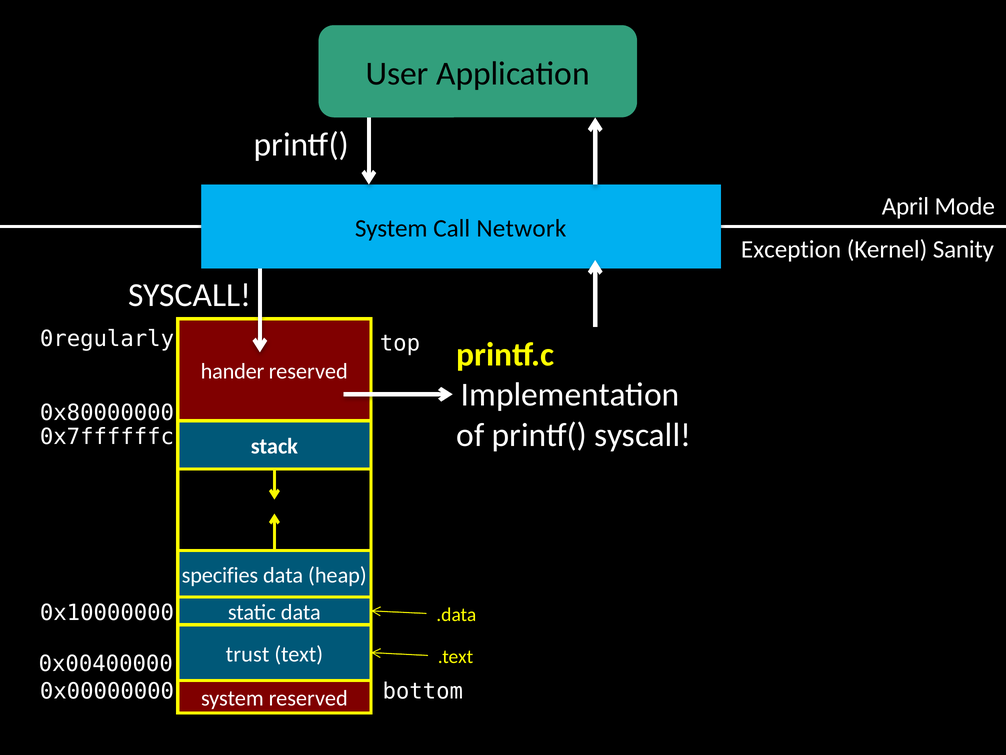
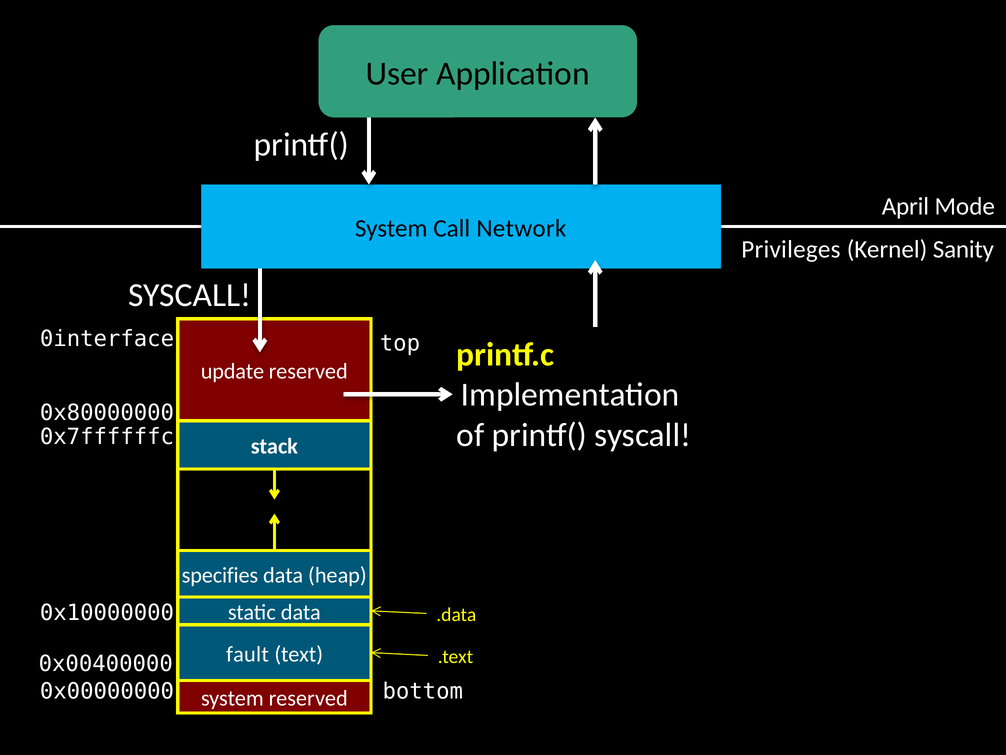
Exception: Exception -> Privileges
0regularly: 0regularly -> 0interface
hander: hander -> update
trust: trust -> fault
